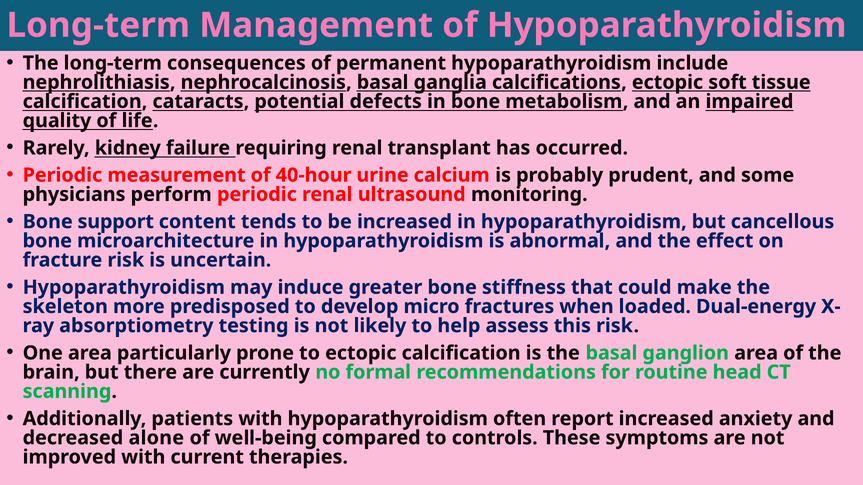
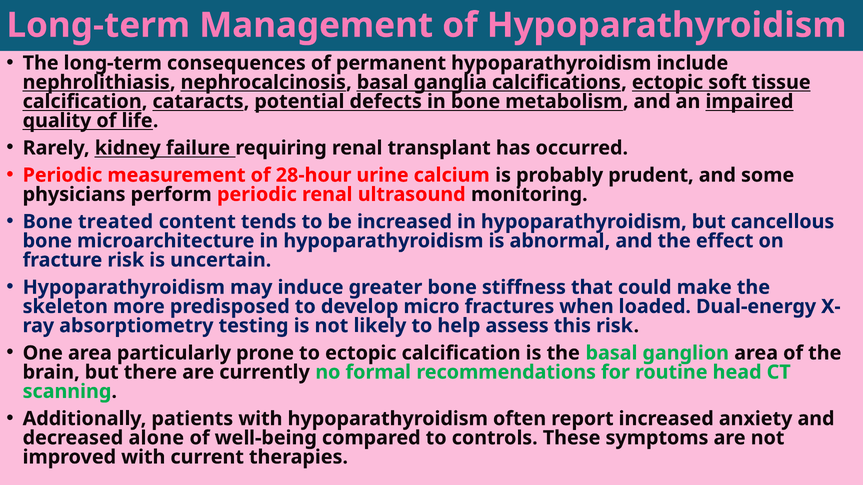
40-hour: 40-hour -> 28-hour
support: support -> treated
